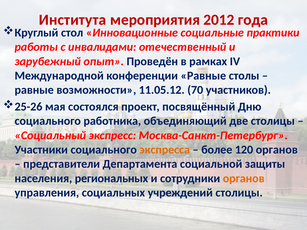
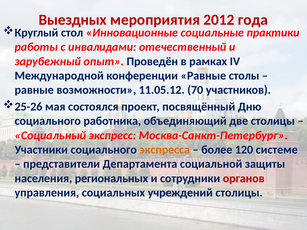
Института: Института -> Выездных
120 органов: органов -> системе
органов at (244, 179) colour: orange -> red
